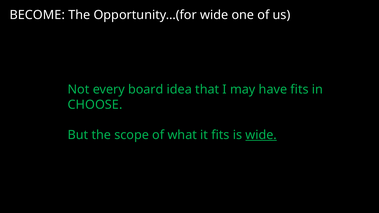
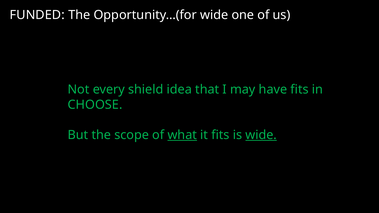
BECOME: BECOME -> FUNDED
board: board -> shield
what underline: none -> present
